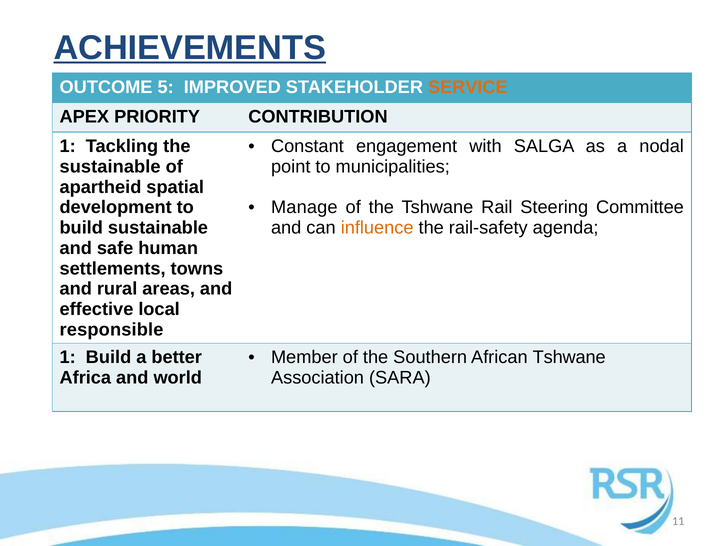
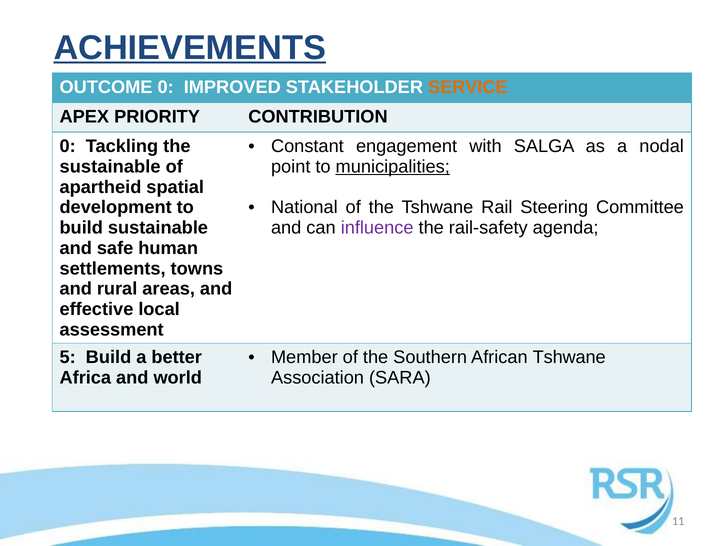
OUTCOME 5: 5 -> 0
1 at (68, 146): 1 -> 0
municipalities underline: none -> present
Manage: Manage -> National
influence colour: orange -> purple
responsible: responsible -> assessment
1 at (68, 357): 1 -> 5
